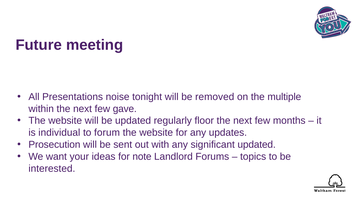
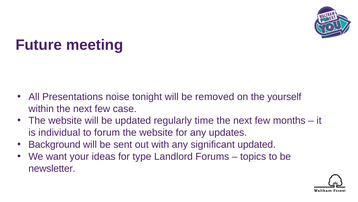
multiple: multiple -> yourself
gave: gave -> case
floor: floor -> time
Prosecution: Prosecution -> Background
note: note -> type
interested: interested -> newsletter
